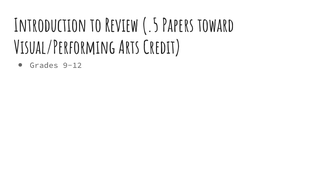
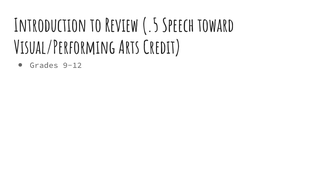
Papers: Papers -> Speech
